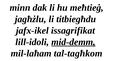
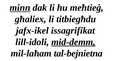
minn underline: none -> present
jagħżlu: jagħżlu -> għaliex
tal-tagħkom: tal-tagħkom -> tal-bejnietna
